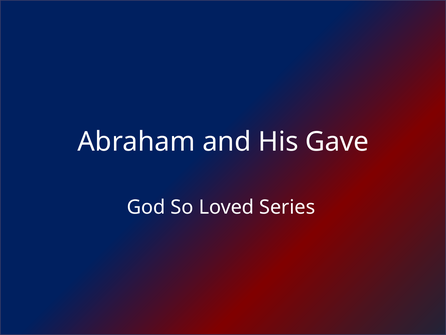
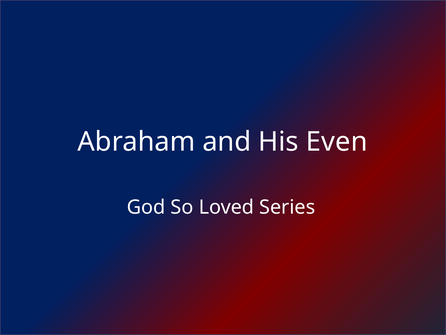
Gave: Gave -> Even
